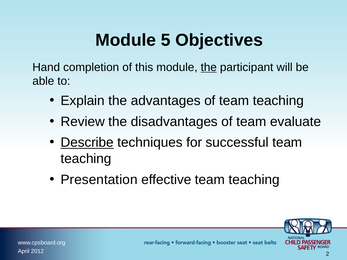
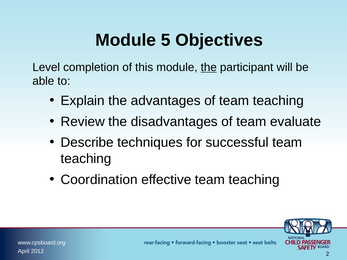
Hand: Hand -> Level
Describe underline: present -> none
Presentation: Presentation -> Coordination
